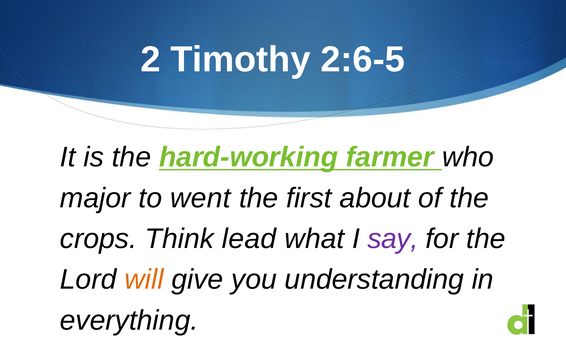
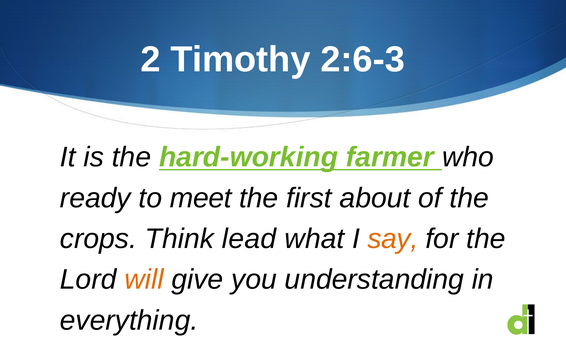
2:6-5: 2:6-5 -> 2:6-3
major: major -> ready
went: went -> meet
say colour: purple -> orange
